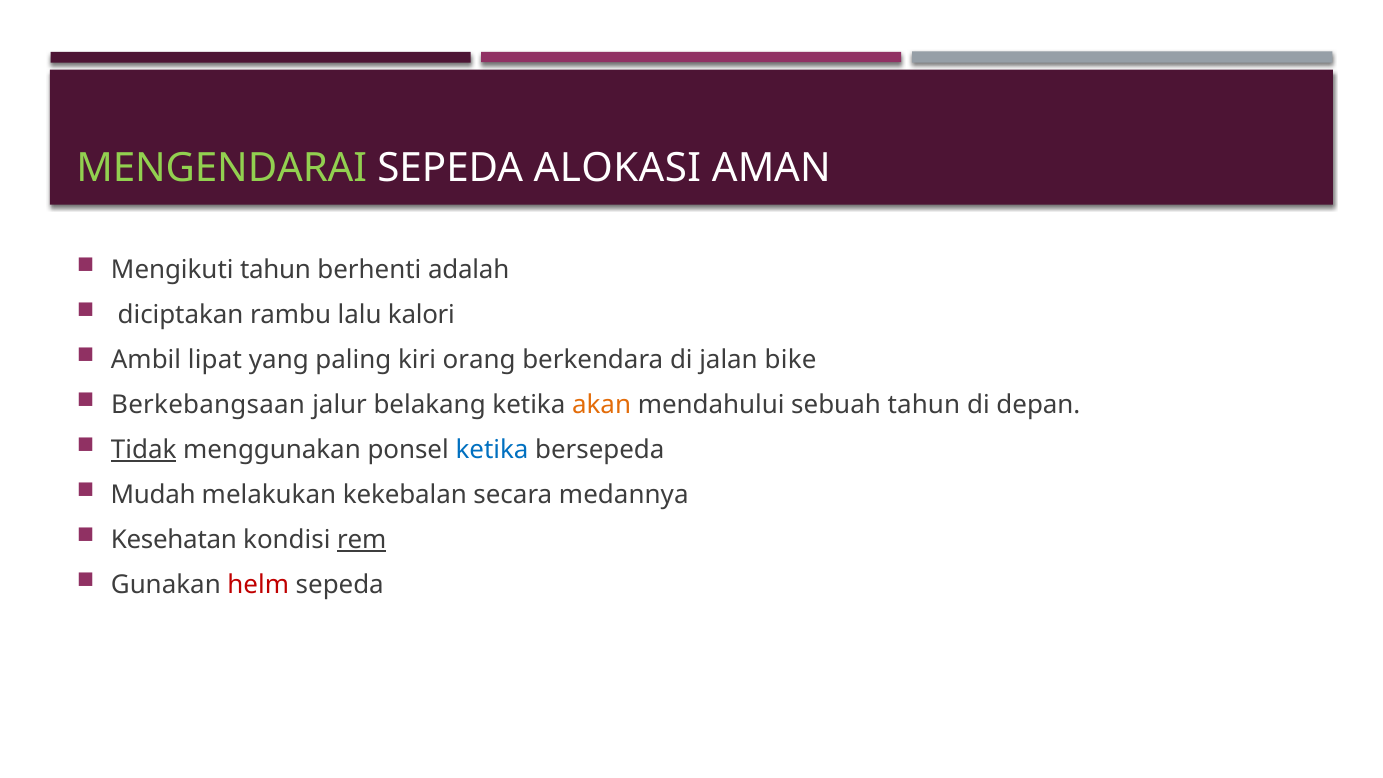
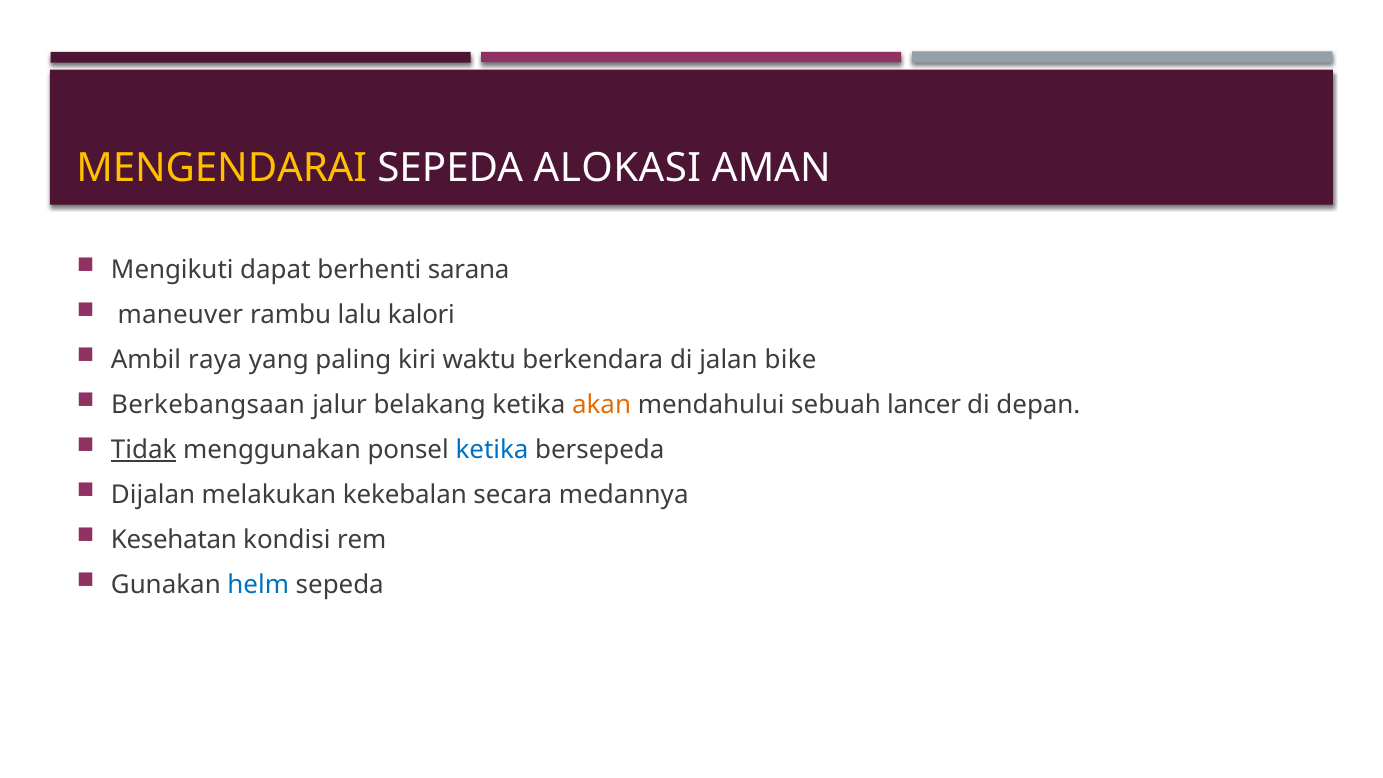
MENGENDARAI colour: light green -> yellow
Mengikuti tahun: tahun -> dapat
adalah: adalah -> sarana
diciptakan: diciptakan -> maneuver
lipat: lipat -> raya
orang: orang -> waktu
sebuah tahun: tahun -> lancer
Mudah: Mudah -> Dijalan
rem underline: present -> none
helm colour: red -> blue
